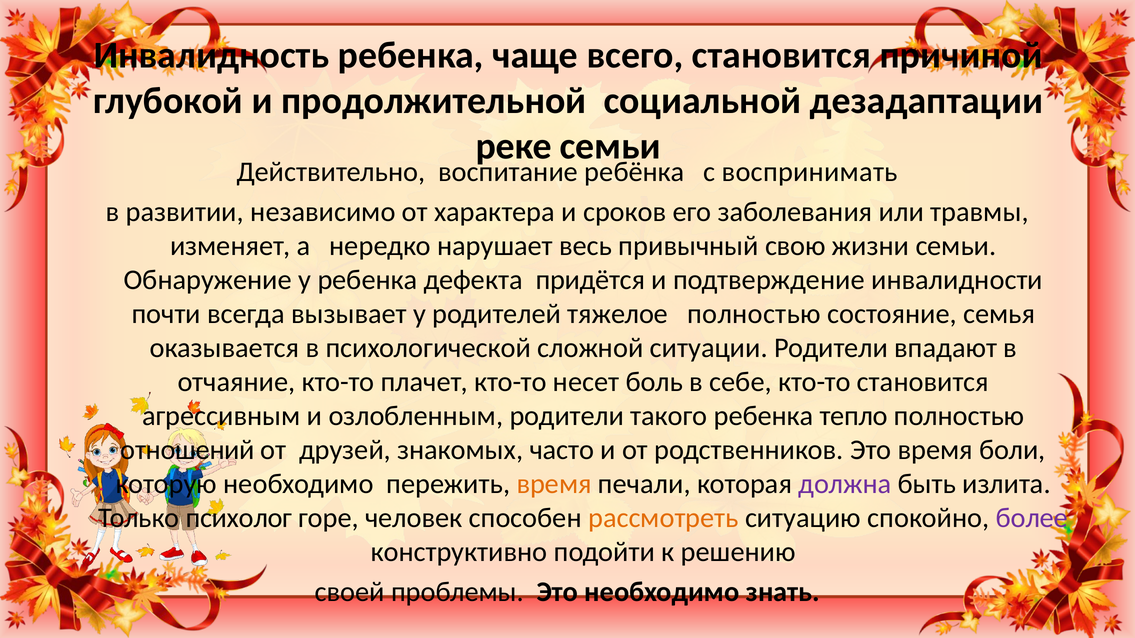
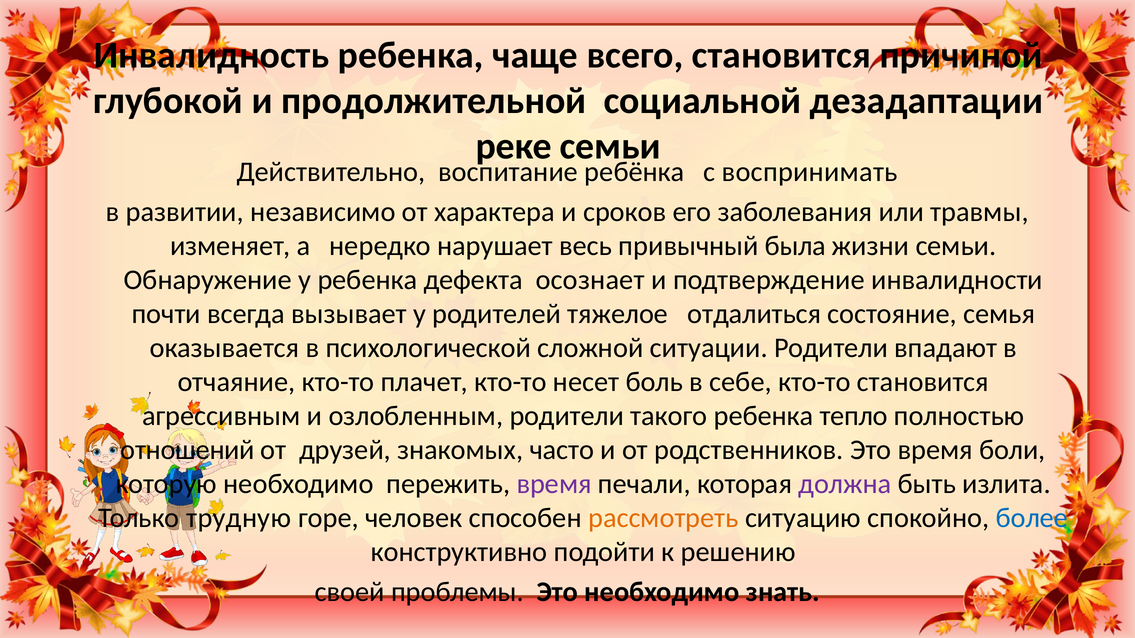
свою: свою -> была
придётся: придётся -> осознает
тяжелое полностью: полностью -> отдалиться
время at (554, 484) colour: orange -> purple
психолог: психолог -> трудную
более colour: purple -> blue
